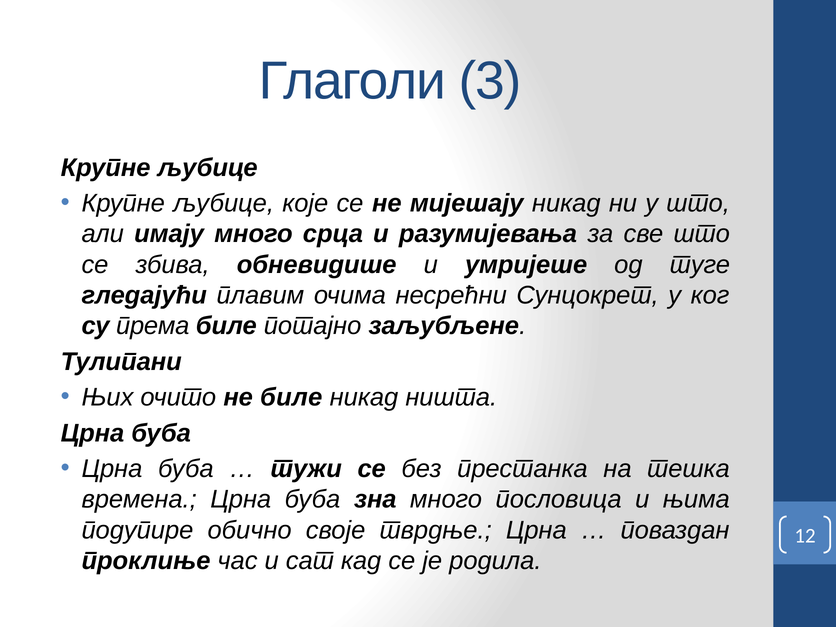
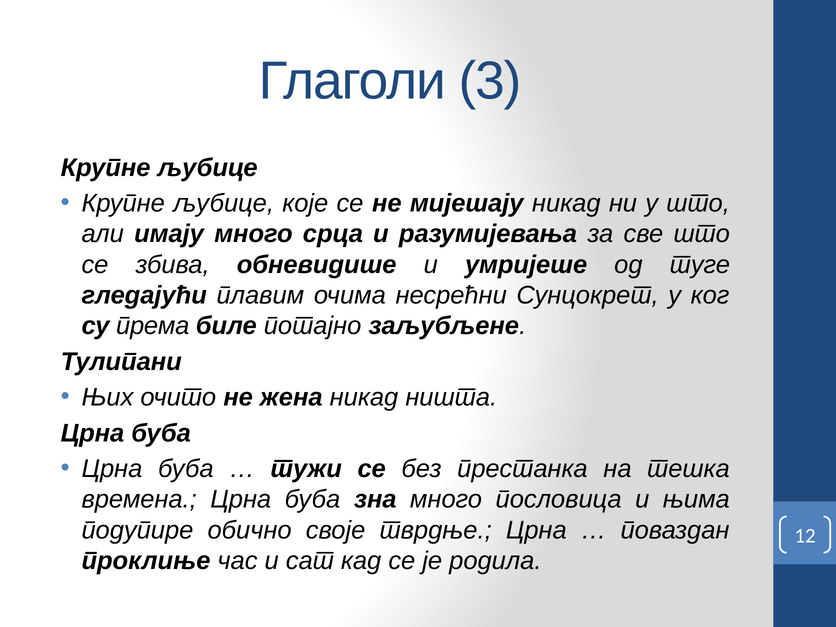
не биле: биле -> жена
